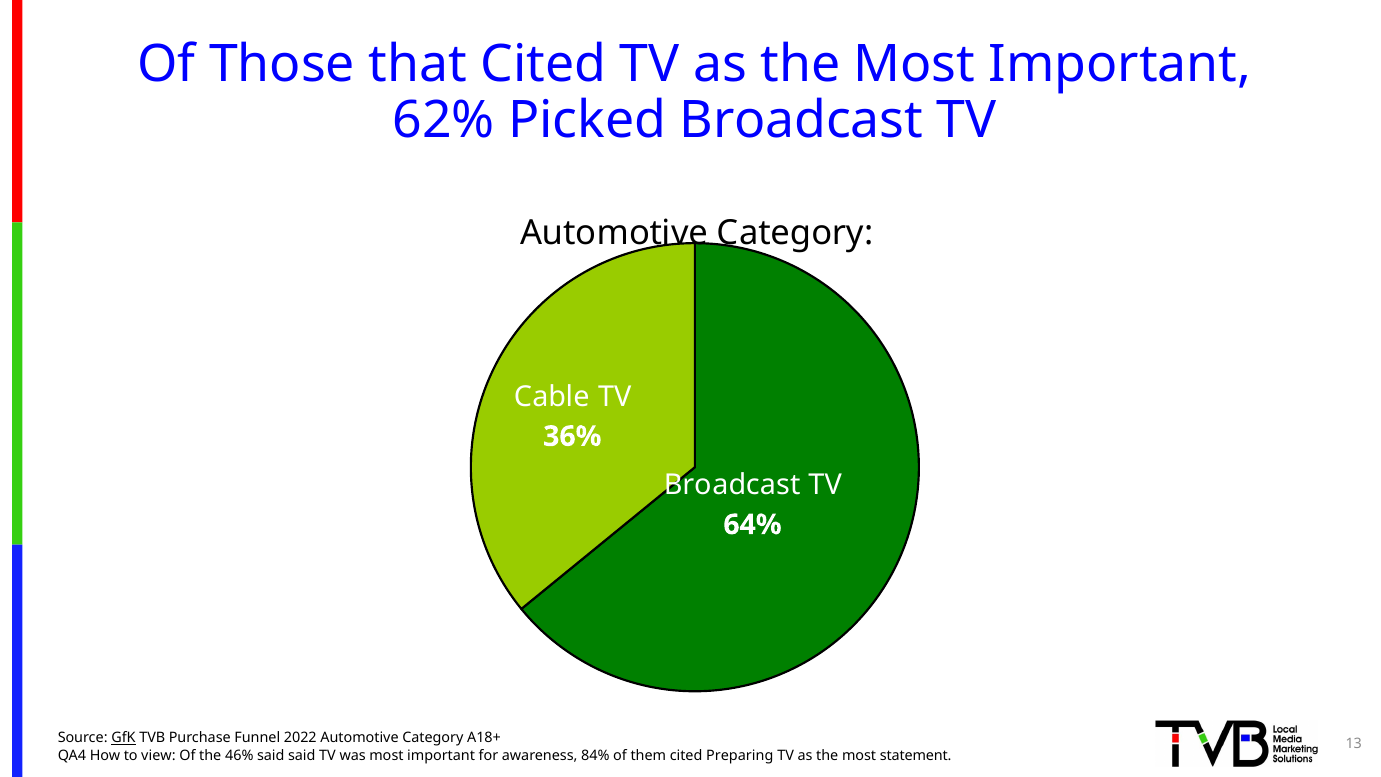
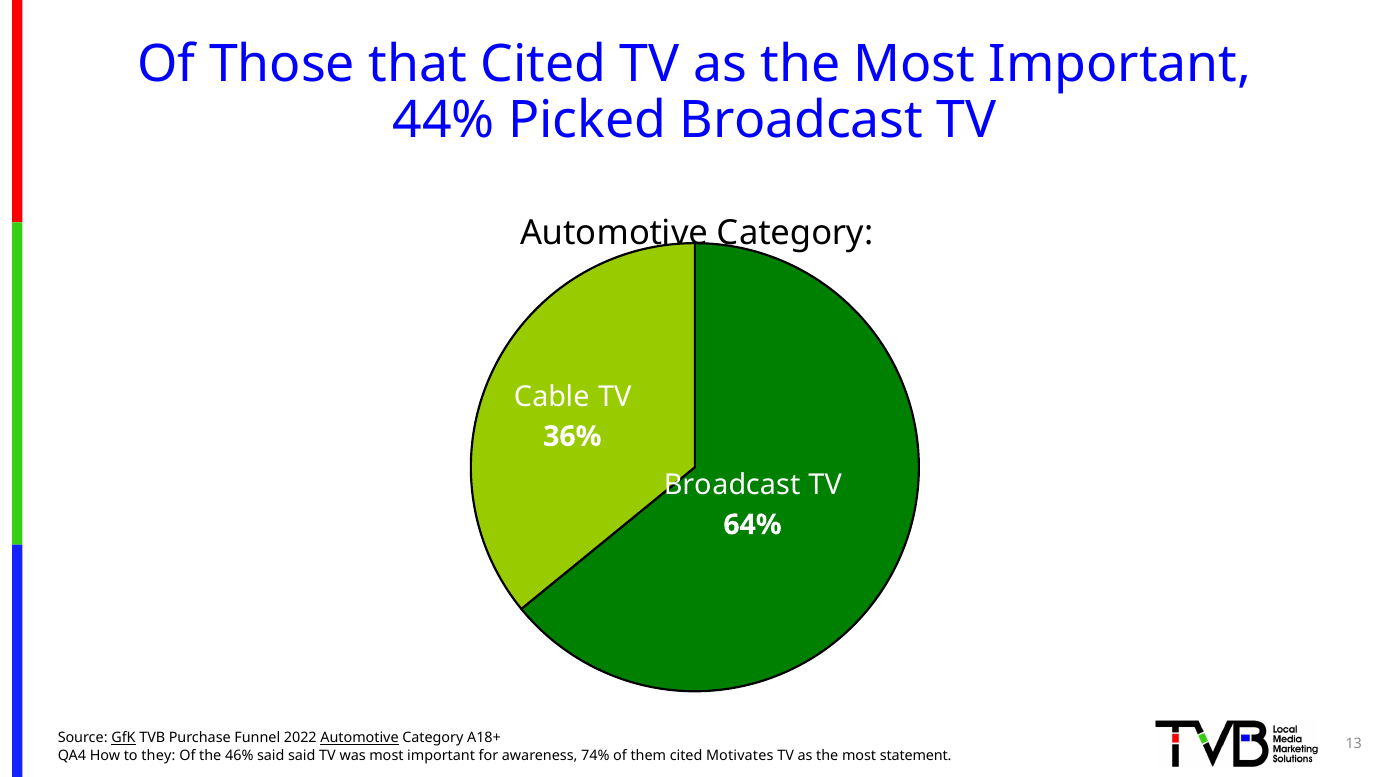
62%: 62% -> 44%
Automotive at (359, 738) underline: none -> present
view: view -> they
84%: 84% -> 74%
Preparing: Preparing -> Motivates
